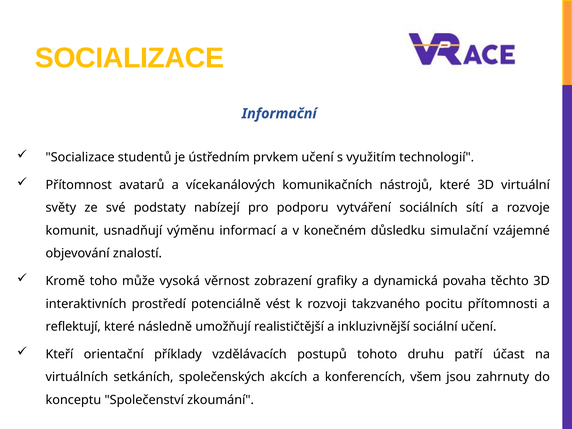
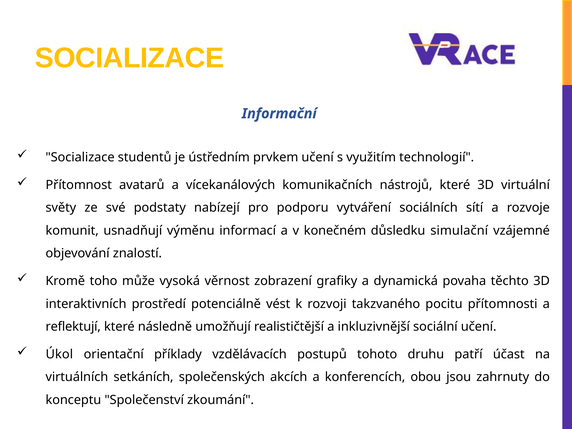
Kteří: Kteří -> Úkol
všem: všem -> obou
